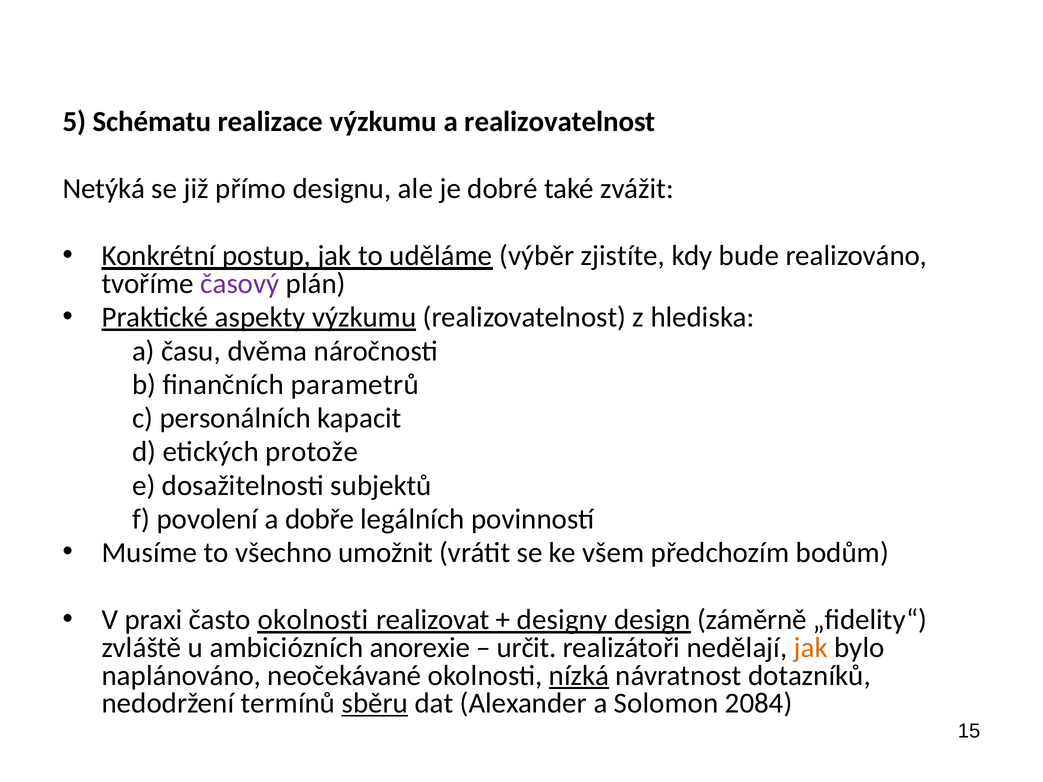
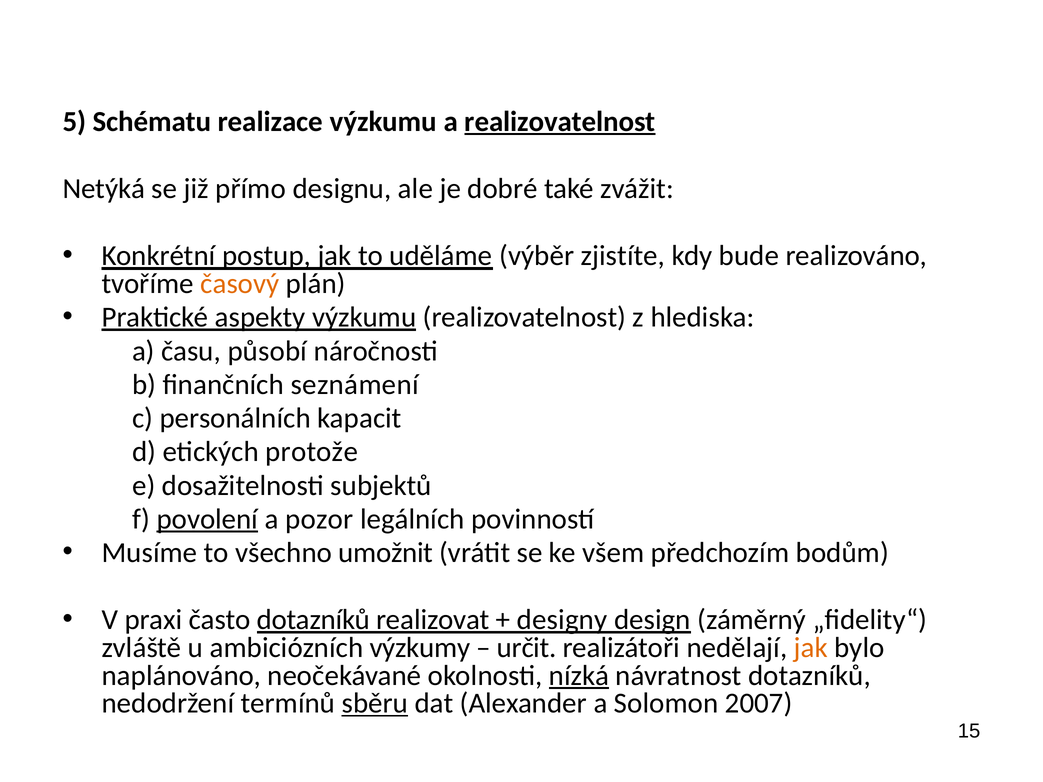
realizovatelnost at (560, 122) underline: none -> present
časový colour: purple -> orange
dvěma: dvěma -> působí
parametrů: parametrů -> seznámení
povolení underline: none -> present
dobře: dobře -> pozor
často okolnosti: okolnosti -> dotazníků
záměrně: záměrně -> záměrný
anorexie: anorexie -> výzkumy
2084: 2084 -> 2007
